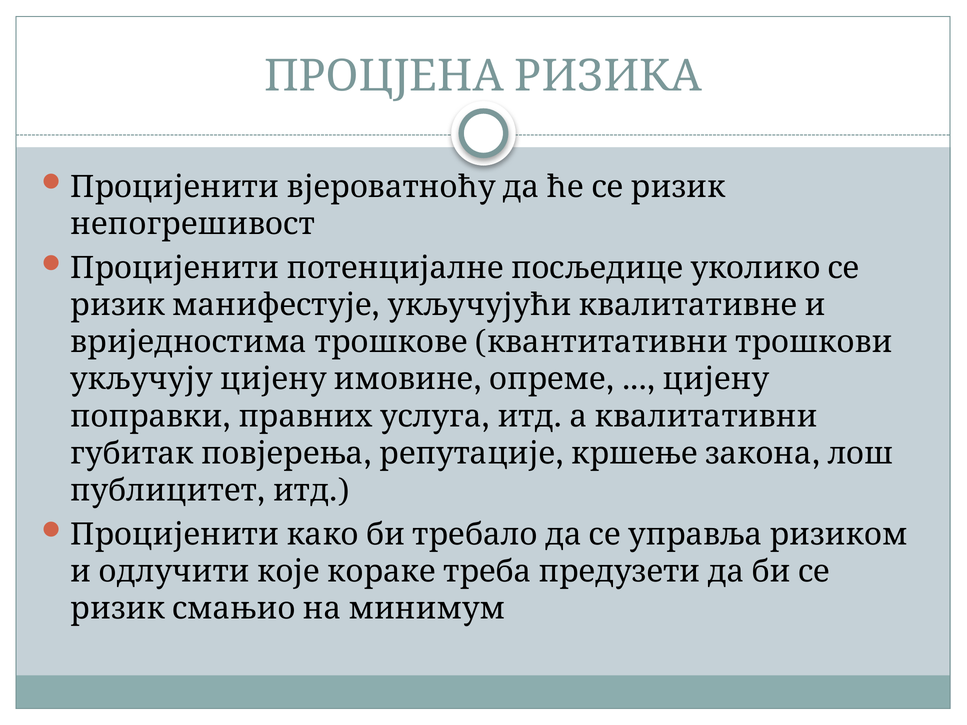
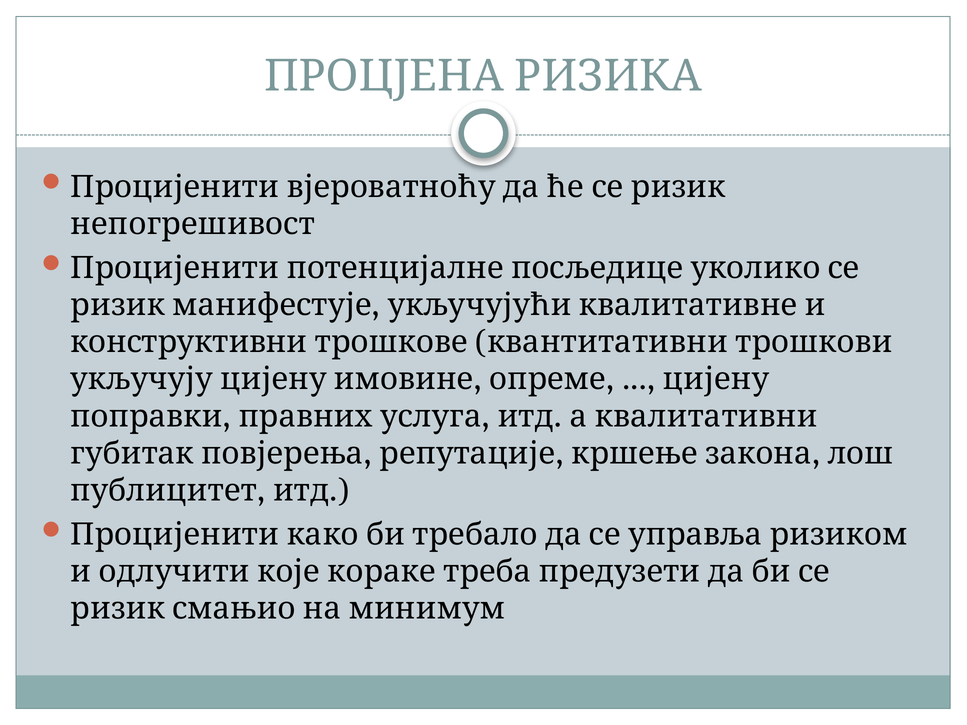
вриједностима: вриједностима -> конструктивни
